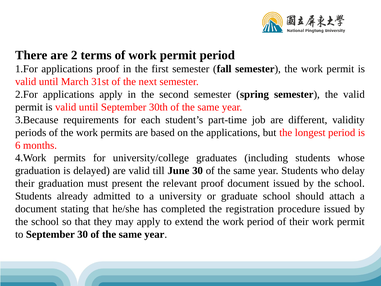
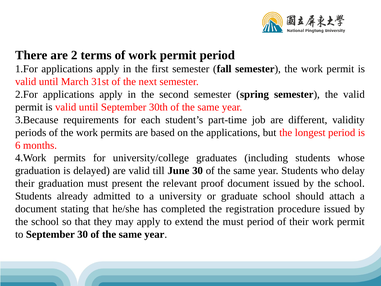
proof at (108, 69): proof -> apply
extend the work: work -> must
